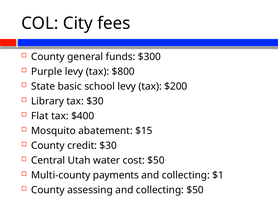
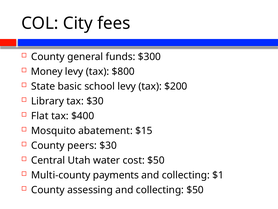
Purple: Purple -> Money
credit: credit -> peers
